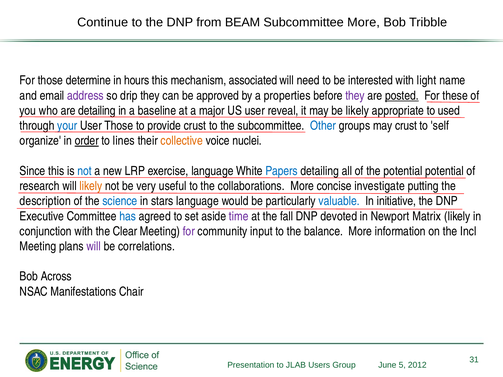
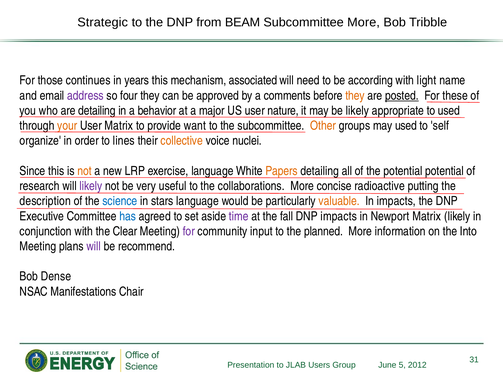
Continue: Continue -> Strategic
determine: determine -> continues
hours: hours -> years
interested: interested -> according
drip: drip -> four
properties: properties -> comments
they at (355, 96) colour: purple -> orange
baseline: baseline -> behavior
reveal: reveal -> nature
your colour: blue -> orange
User Those: Those -> Matrix
provide crust: crust -> want
Other colour: blue -> orange
may crust: crust -> used
order underline: present -> none
not at (85, 171) colour: blue -> orange
Papers colour: blue -> orange
likely at (91, 186) colour: orange -> purple
investigate: investigate -> radioactive
valuable colour: blue -> orange
In initiative: initiative -> impacts
DNP devoted: devoted -> impacts
balance: balance -> planned
Incl: Incl -> Into
correlations: correlations -> recommend
Across: Across -> Dense
